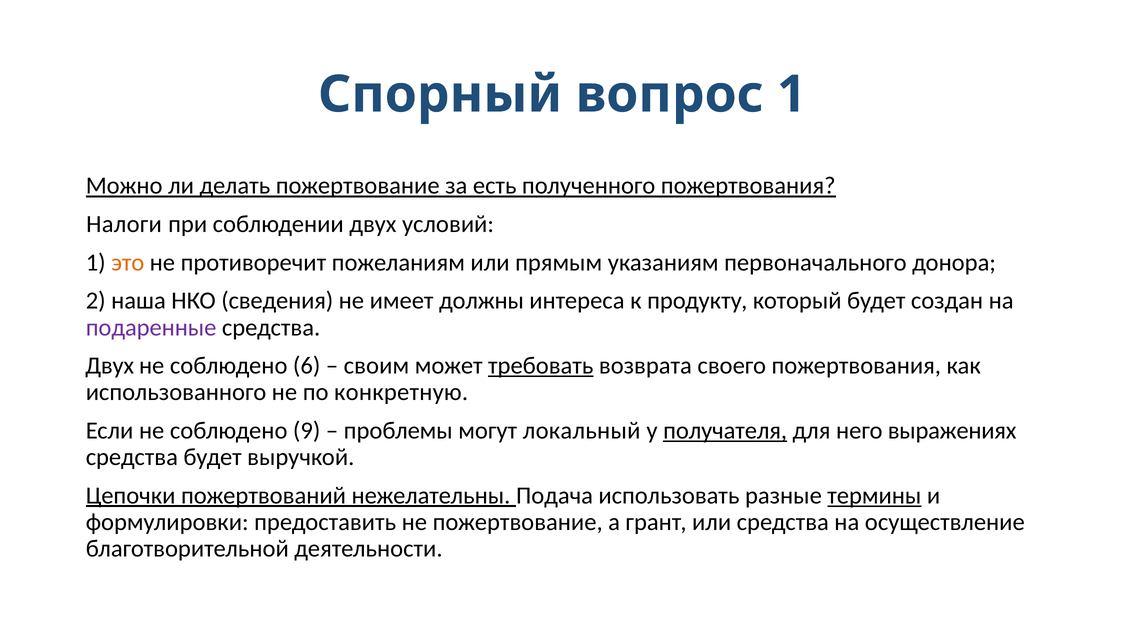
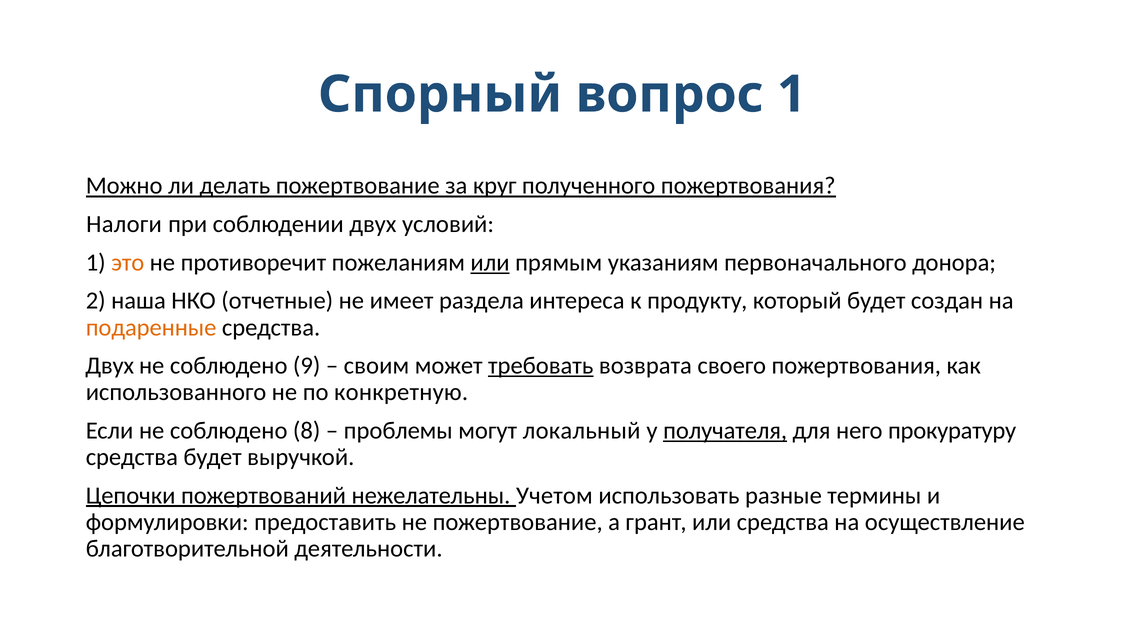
есть: есть -> круг
или at (490, 262) underline: none -> present
сведения: сведения -> отчетные
должны: должны -> раздела
подаренные colour: purple -> orange
6: 6 -> 9
9: 9 -> 8
выражениях: выражениях -> прокуратуру
Подача: Подача -> Учетом
термины underline: present -> none
